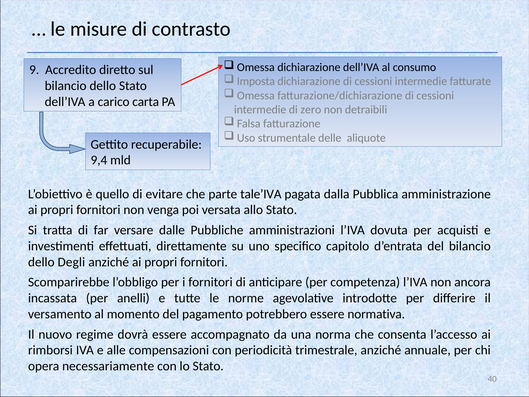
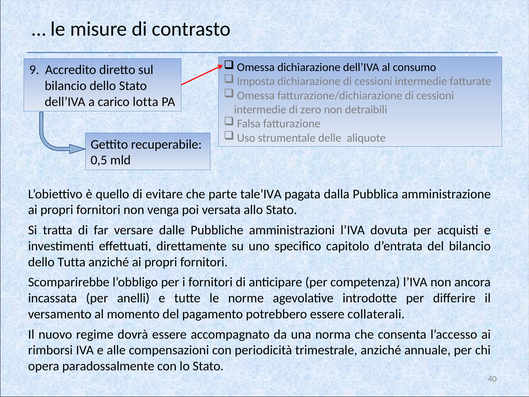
carta: carta -> lotta
9,4: 9,4 -> 0,5
Degli: Degli -> Tutta
normativa: normativa -> collaterali
necessariamente: necessariamente -> paradossalmente
